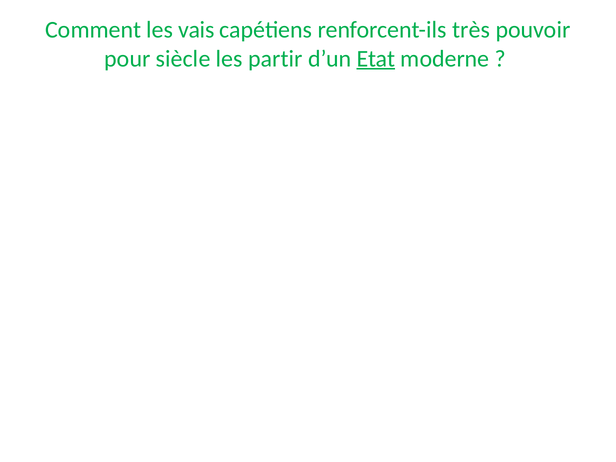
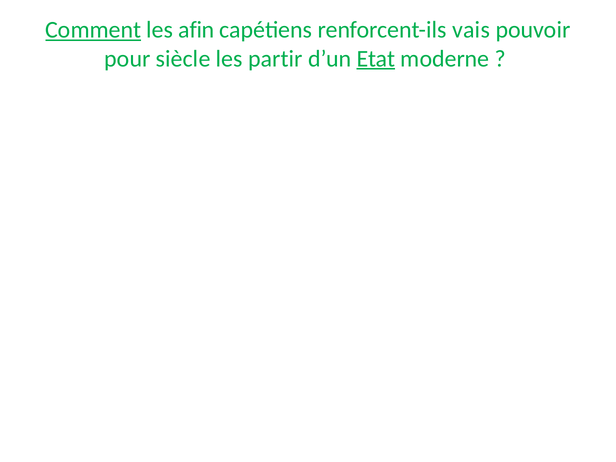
Comment underline: none -> present
vais: vais -> afin
très: très -> vais
